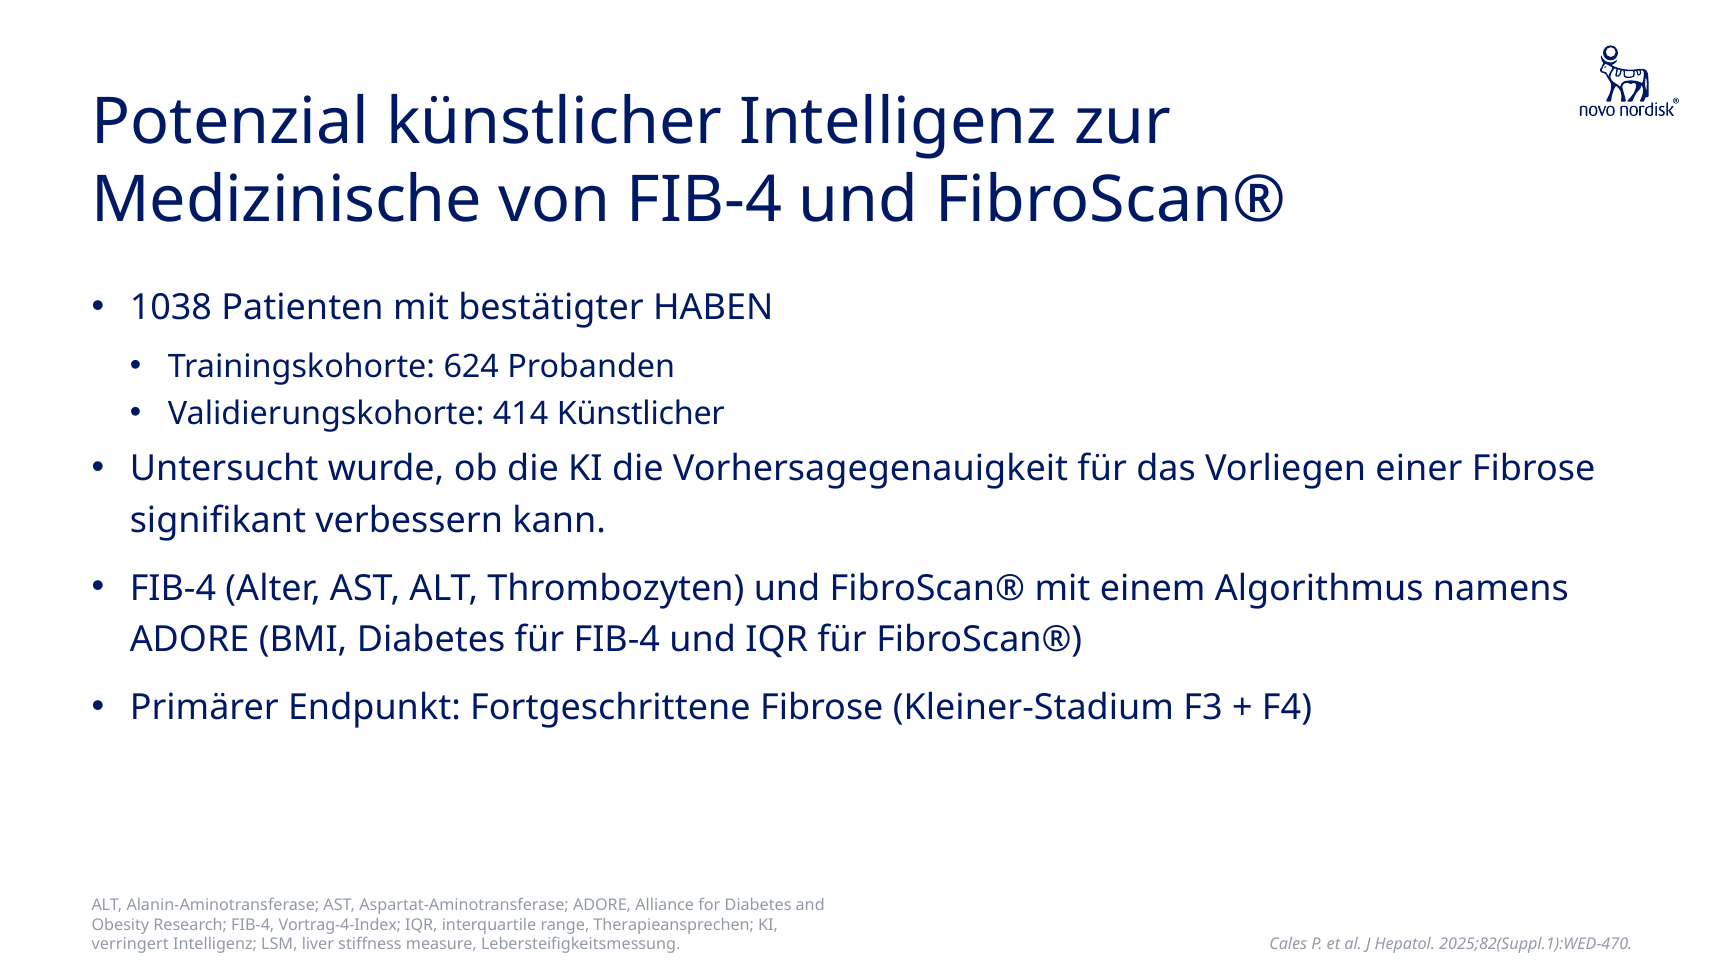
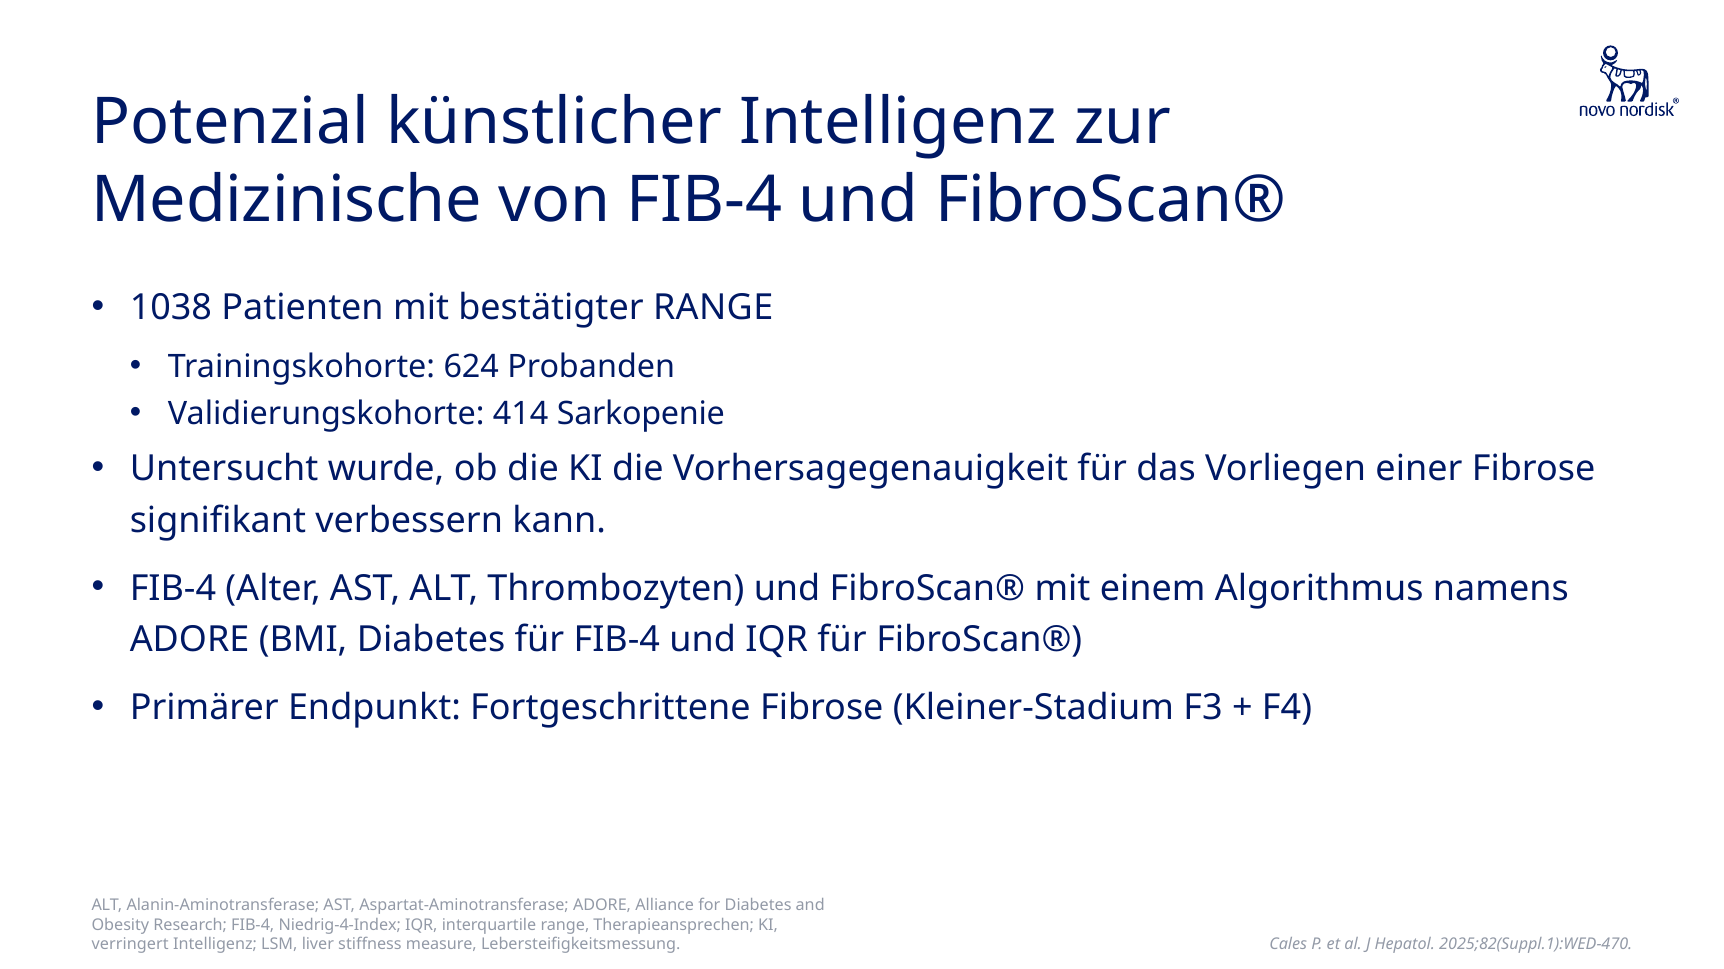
bestätigter HABEN: HABEN -> RANGE
414 Künstlicher: Künstlicher -> Sarkopenie
Vortrag-4-Index: Vortrag-4-Index -> Niedrig-4-Index
